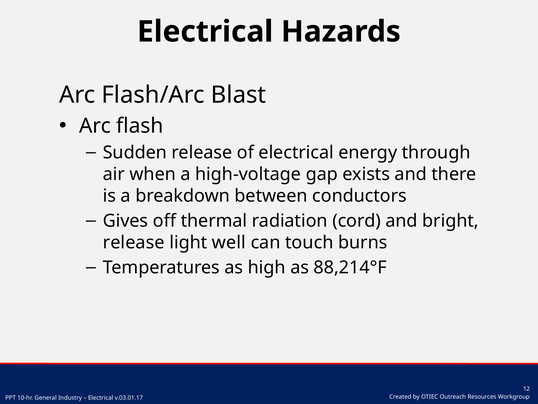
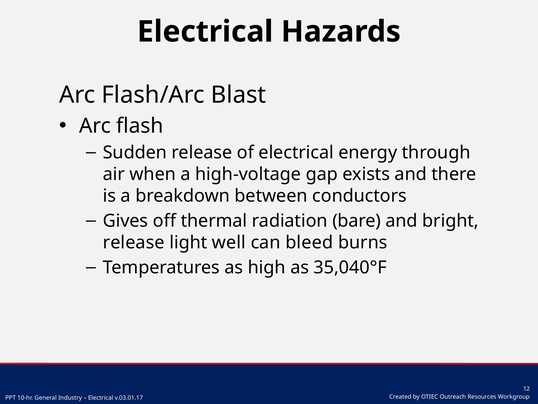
cord: cord -> bare
touch: touch -> bleed
88,214°F: 88,214°F -> 35,040°F
